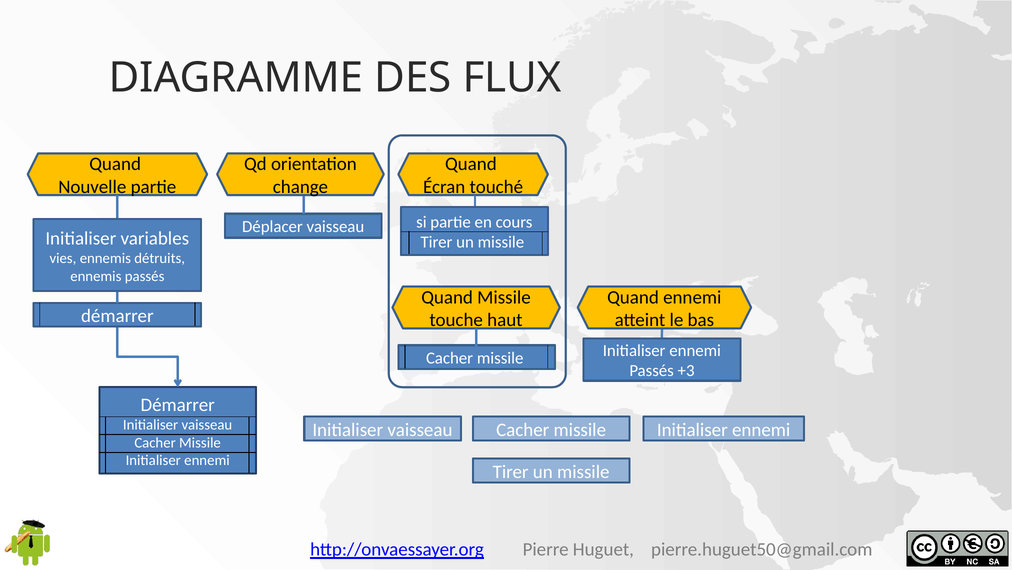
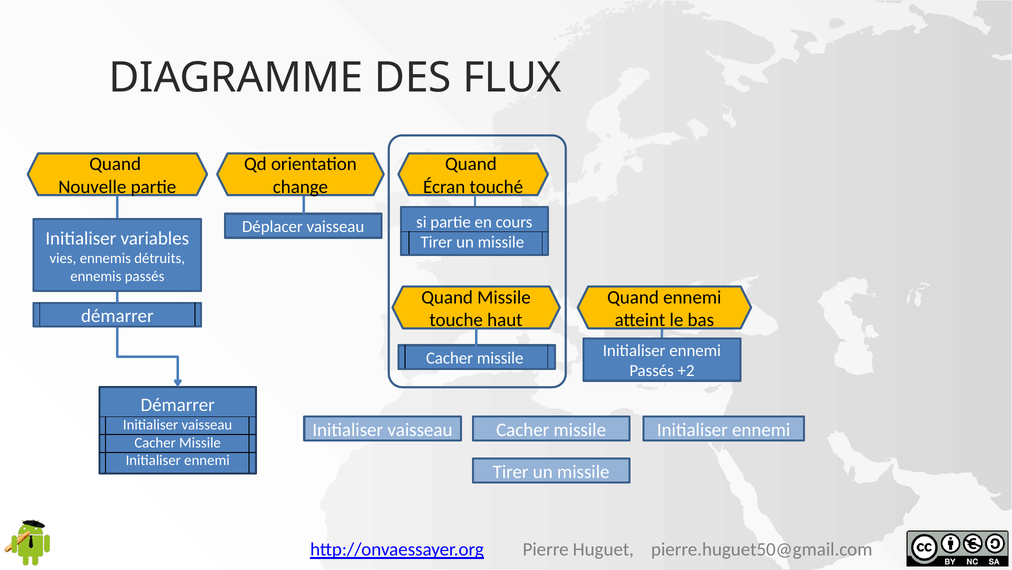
+3: +3 -> +2
